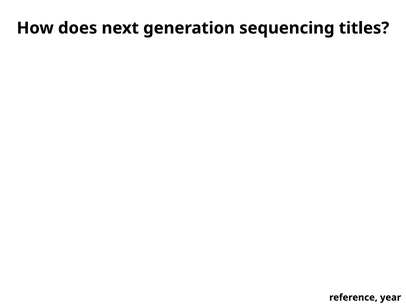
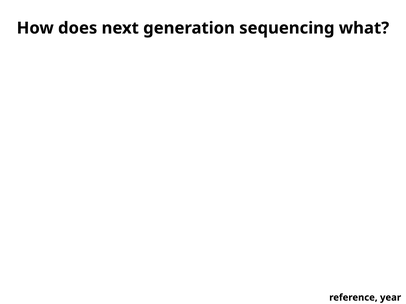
titles: titles -> what
